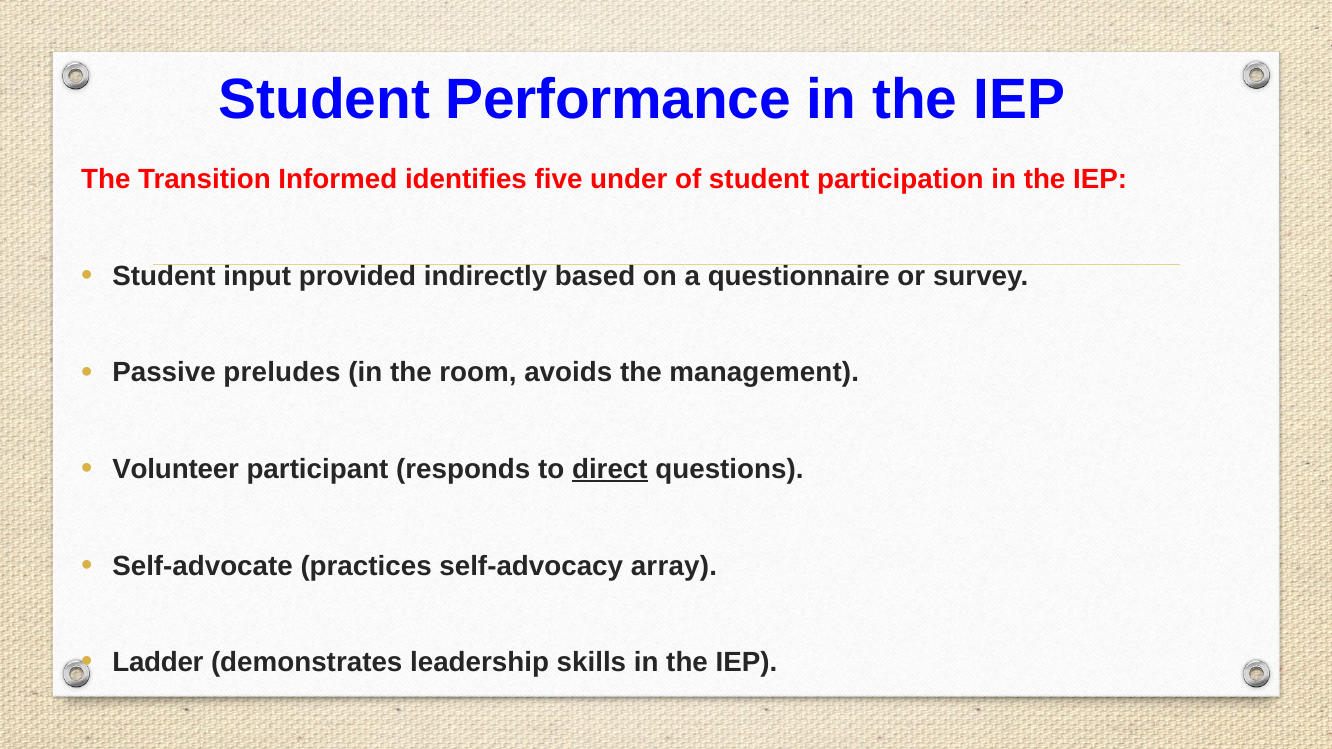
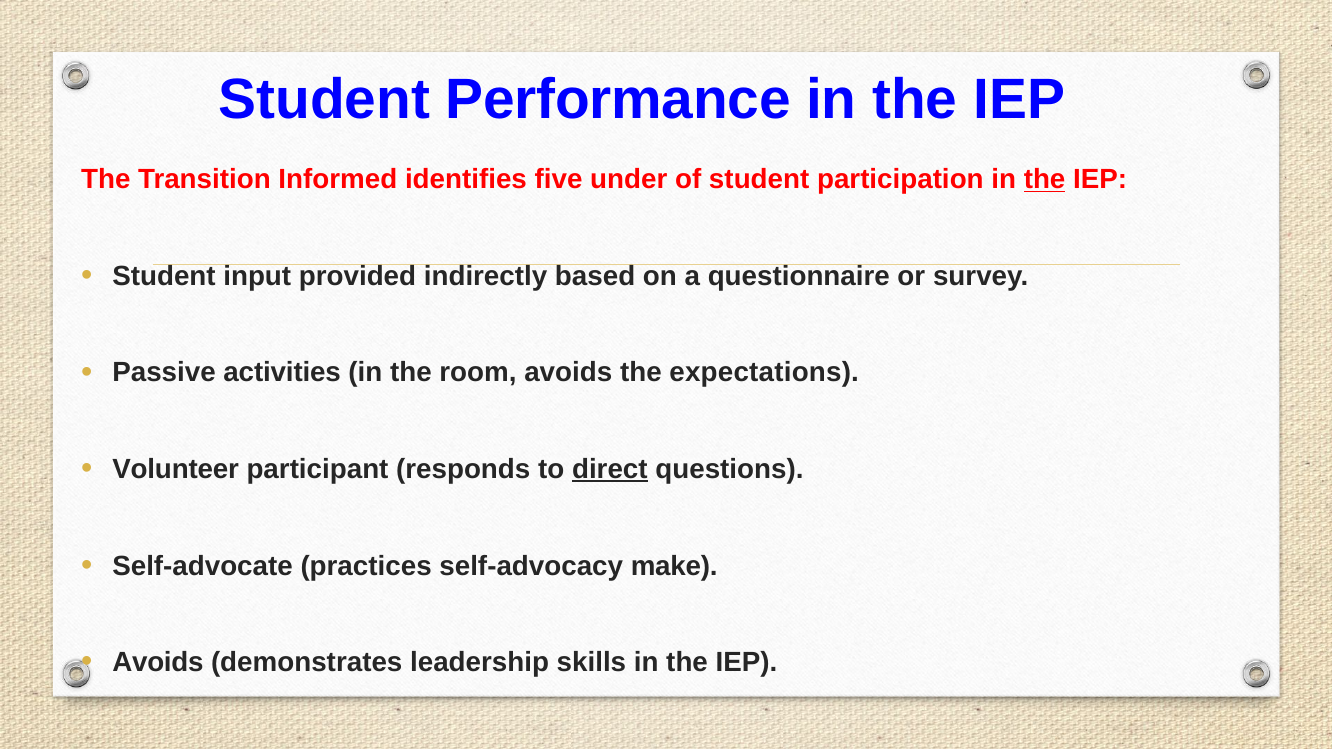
the at (1045, 180) underline: none -> present
preludes: preludes -> activities
management: management -> expectations
array: array -> make
Ladder at (158, 663): Ladder -> Avoids
